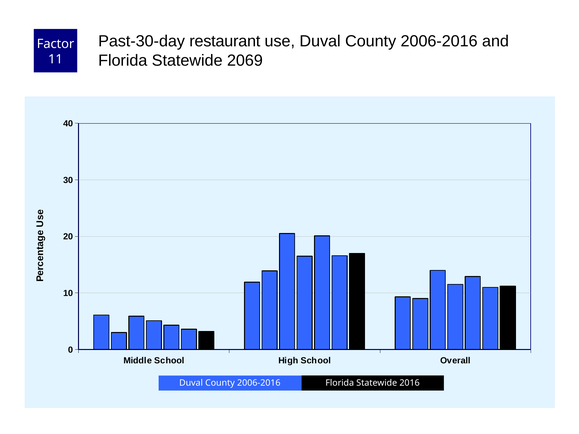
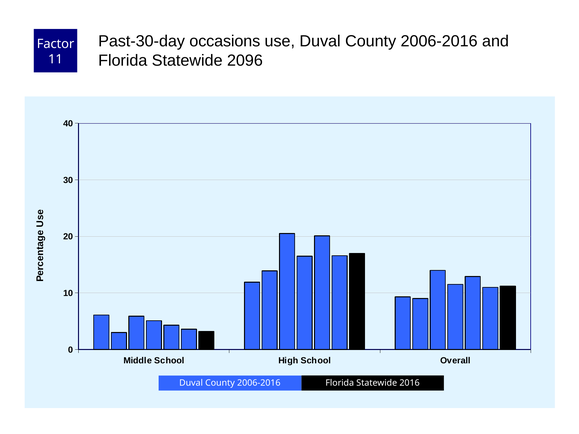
restaurant: restaurant -> occasions
2069: 2069 -> 2096
